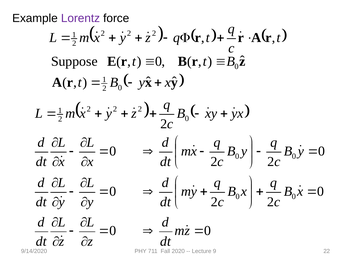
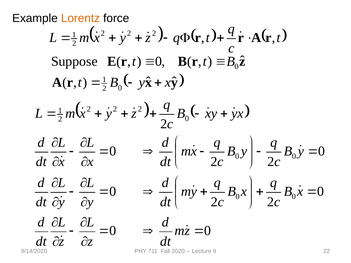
Lorentz colour: purple -> orange
